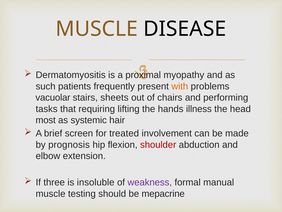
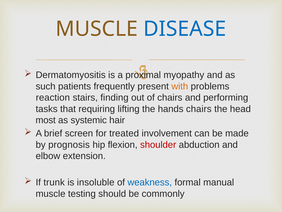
DISEASE colour: black -> blue
vacuolar: vacuolar -> reaction
sheets: sheets -> finding
hands illness: illness -> chairs
three: three -> trunk
weakness colour: purple -> blue
mepacrine: mepacrine -> commonly
